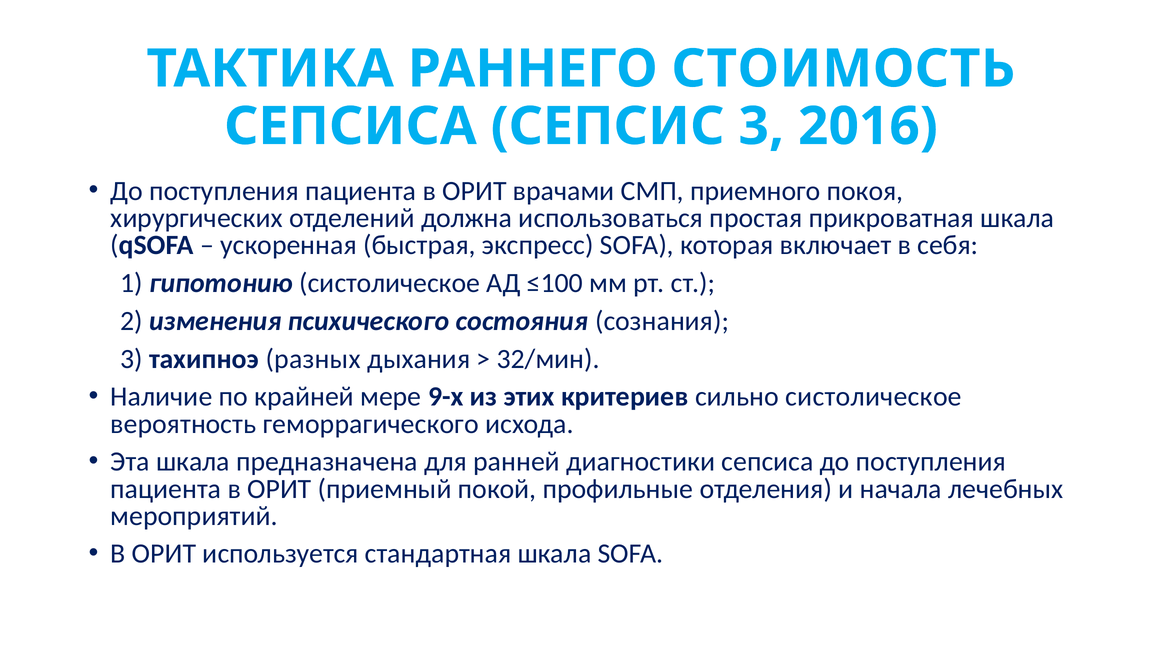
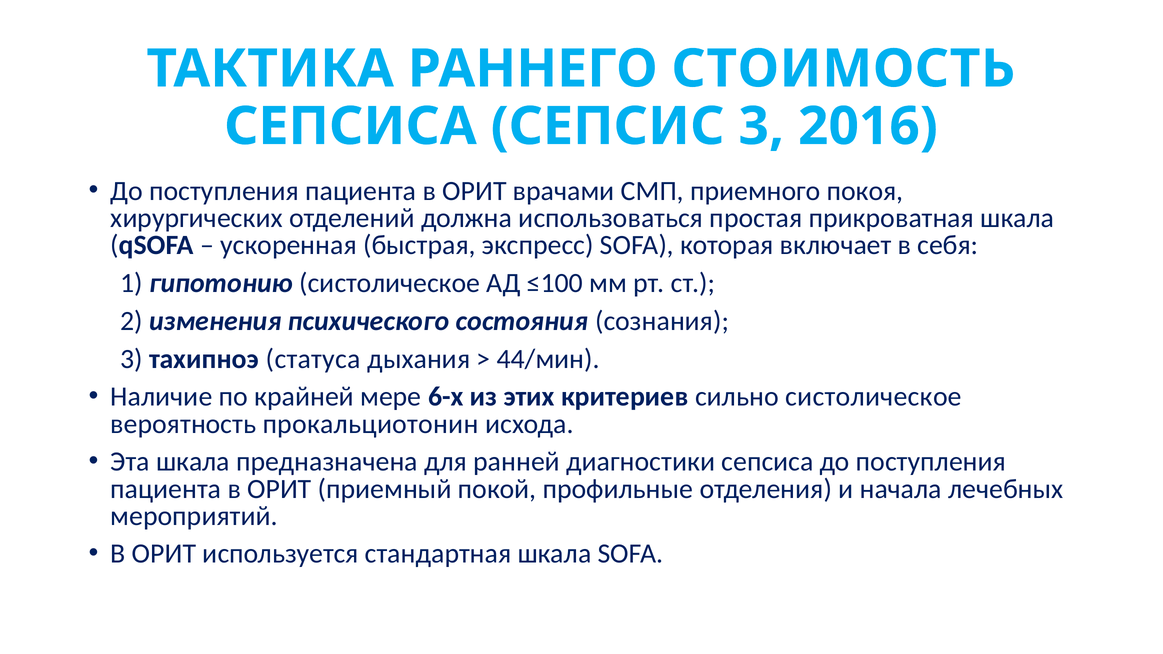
разных: разных -> статуса
32/мин: 32/мин -> 44/мин
9-х: 9-х -> 6-х
геморрагического: геморрагического -> прокальциотонин
